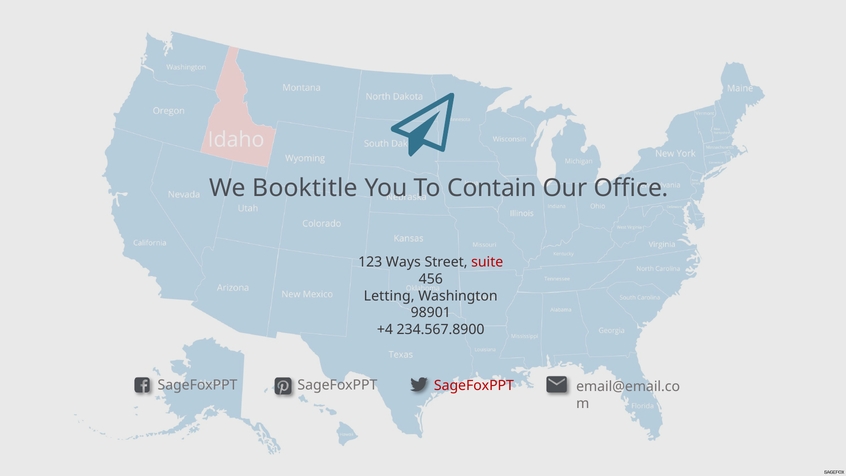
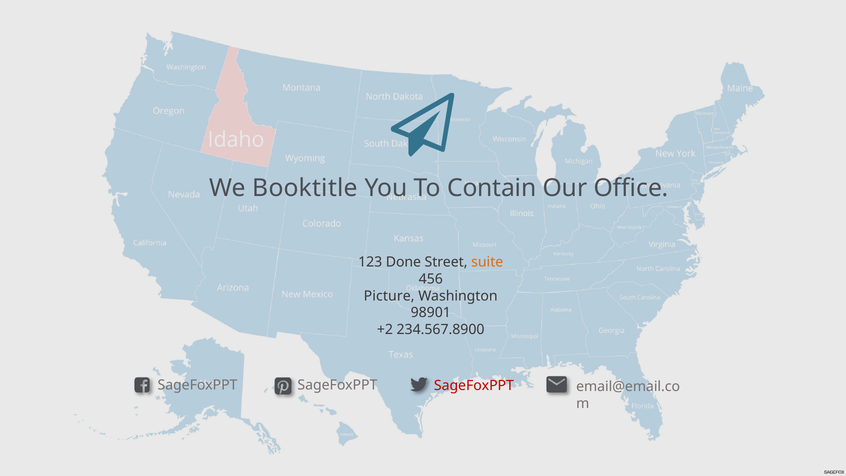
Ways: Ways -> Done
suite colour: red -> orange
Letting: Letting -> Picture
+4: +4 -> +2
